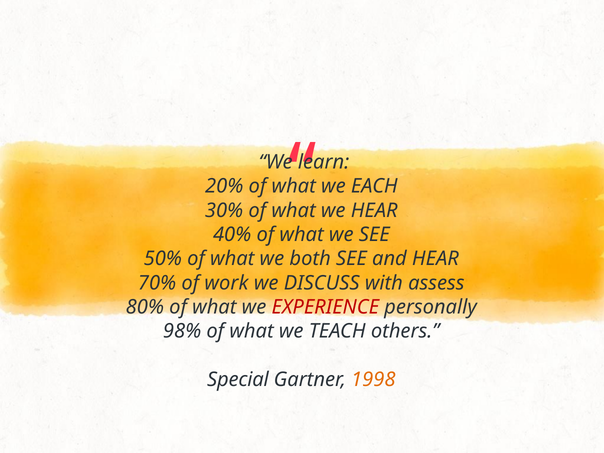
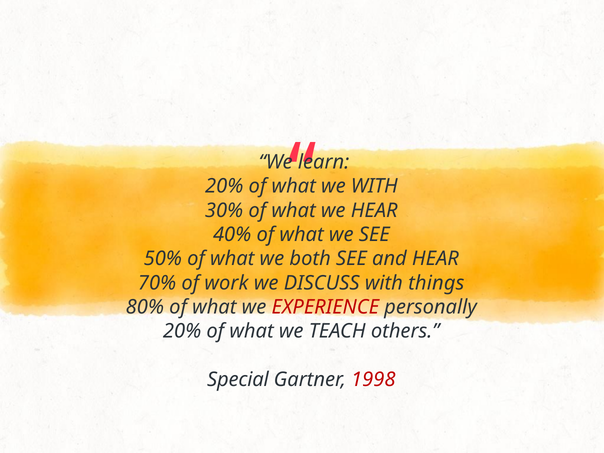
we EACH: EACH -> WITH
assess: assess -> things
98% at (182, 331): 98% -> 20%
1998 colour: orange -> red
